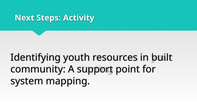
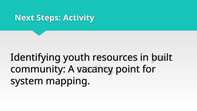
support: support -> vacancy
